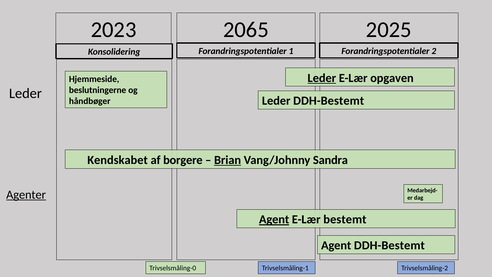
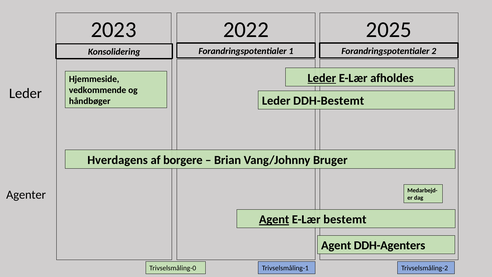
2065: 2065 -> 2022
opgaven: opgaven -> afholdes
beslutningerne: beslutningerne -> vedkommende
Kendskabet: Kendskabet -> Hverdagens
Brian underline: present -> none
Sandra: Sandra -> Bruger
Agenter underline: present -> none
Agent DDH-Bestemt: DDH-Bestemt -> DDH-Agenters
